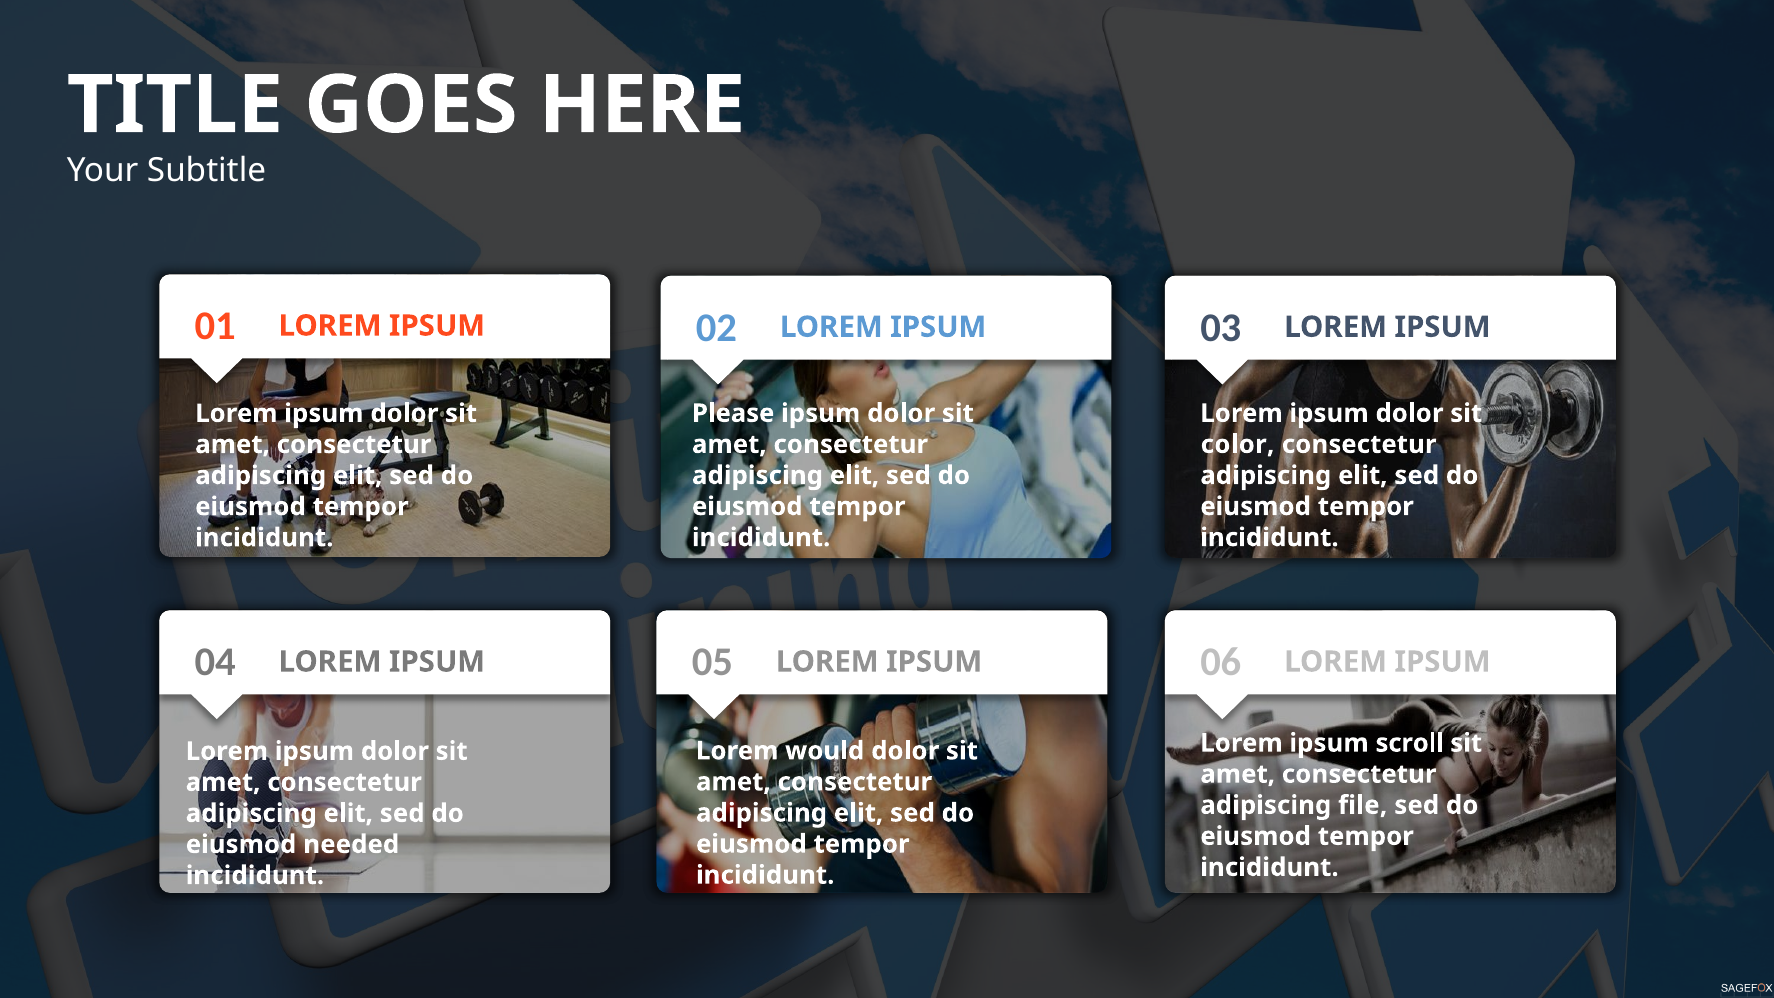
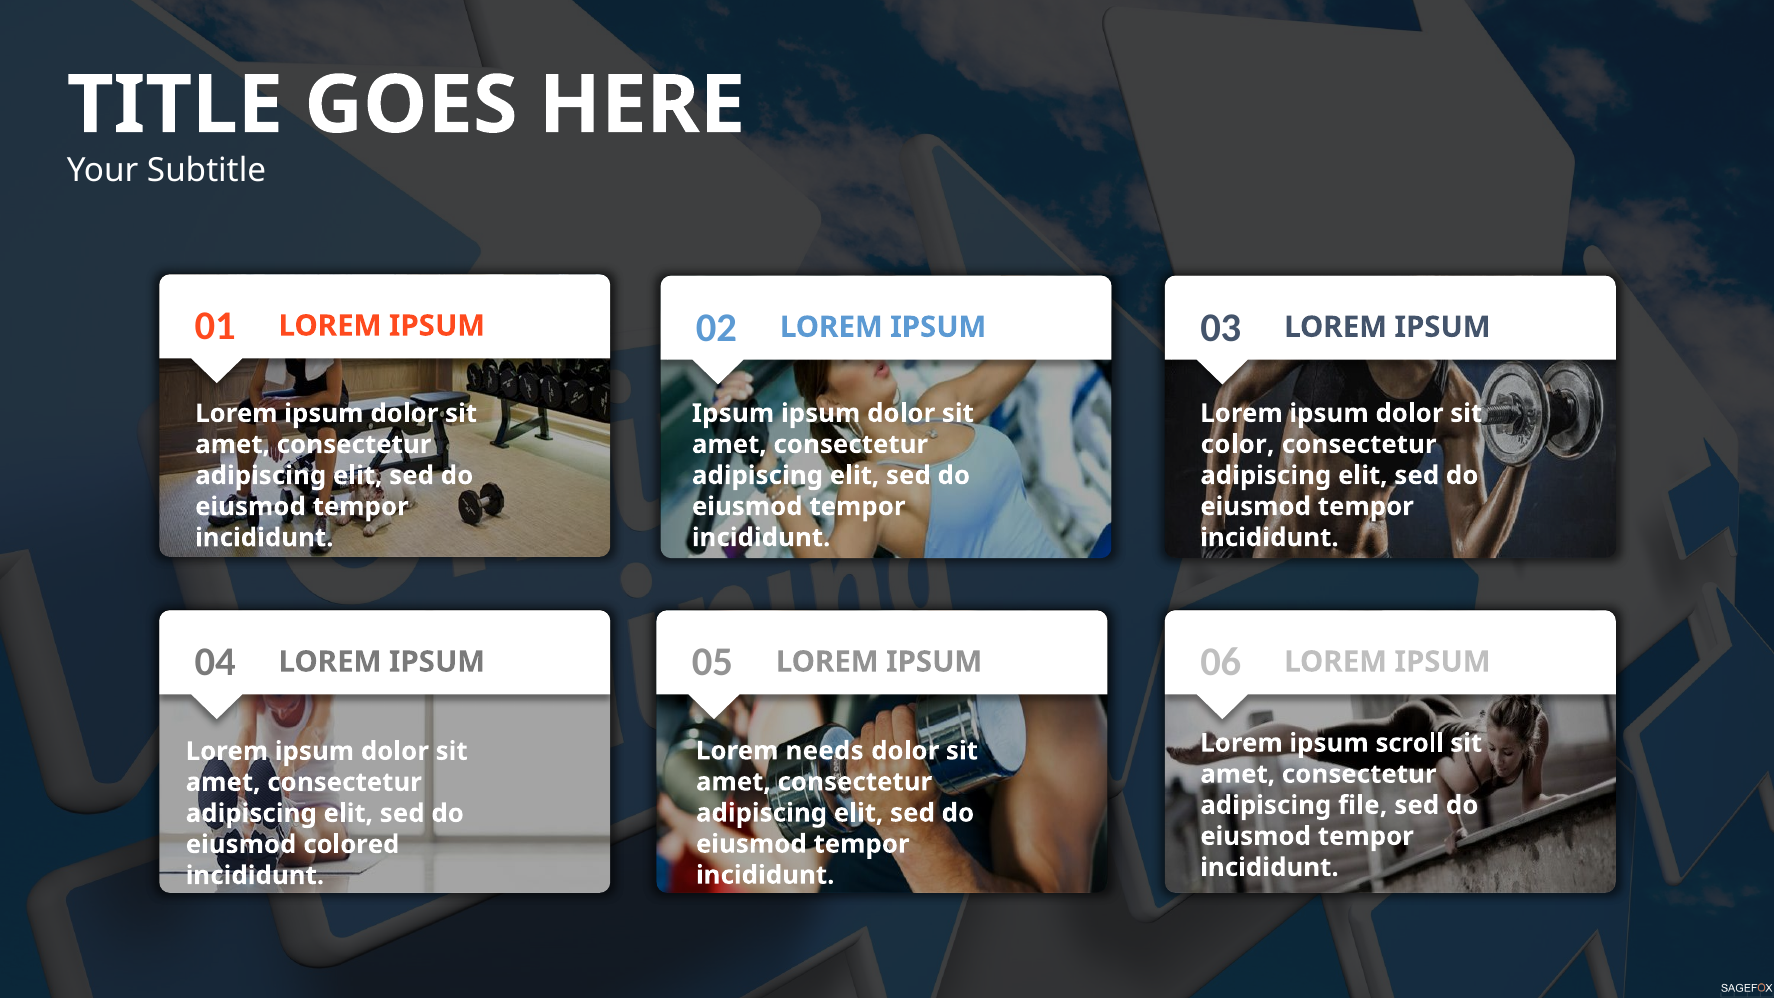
Please at (733, 413): Please -> Ipsum
would: would -> needs
needed: needed -> colored
